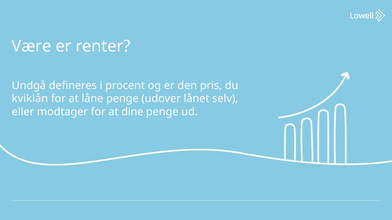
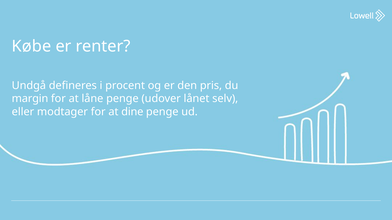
Være: Være -> Købe
kviklån: kviklån -> margin
